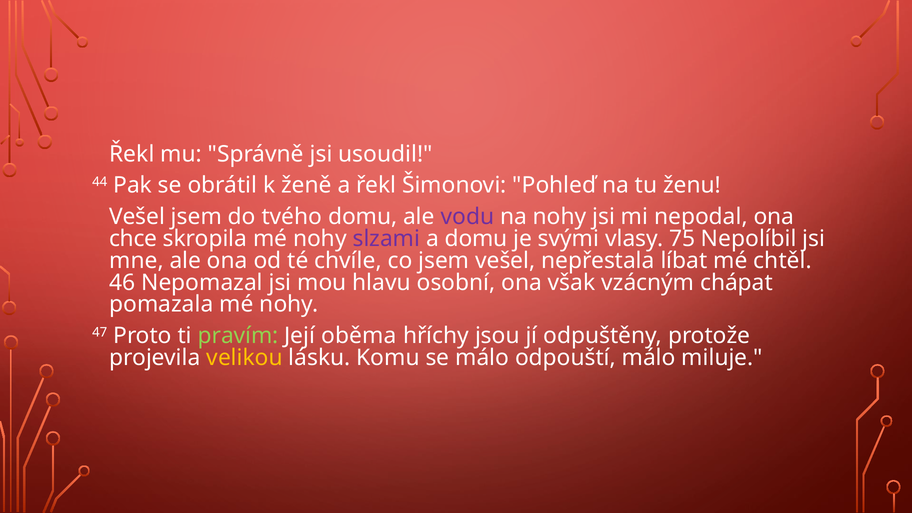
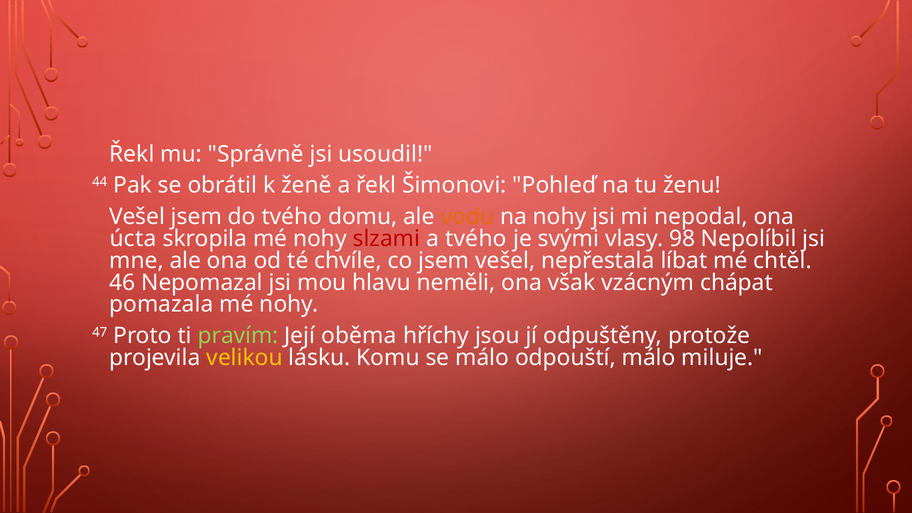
vodu colour: purple -> orange
chce: chce -> úcta
slzami colour: purple -> red
a domu: domu -> tvého
75: 75 -> 98
osobní: osobní -> neměli
